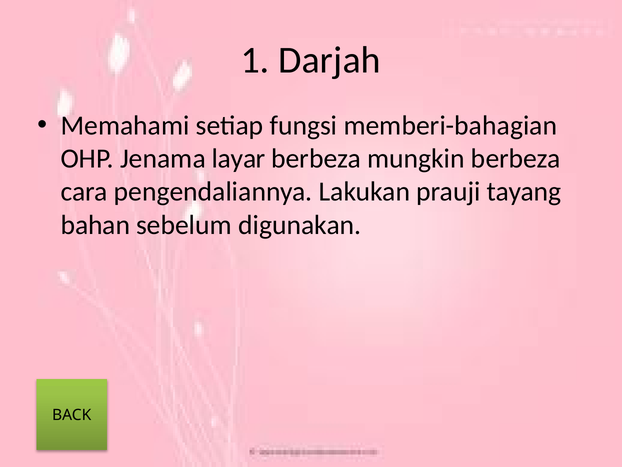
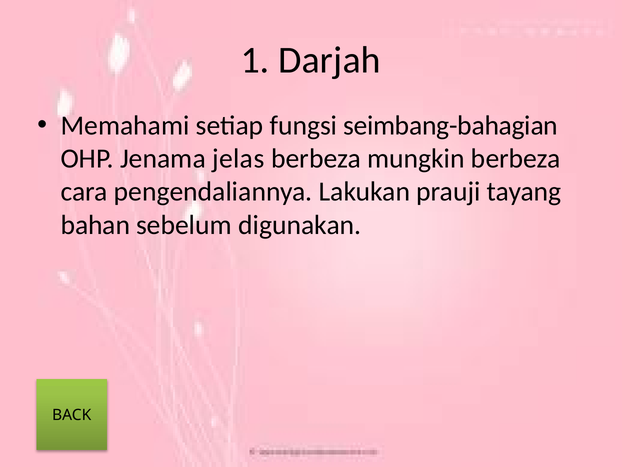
memberi-bahagian: memberi-bahagian -> seimbang-bahagian
layar: layar -> jelas
